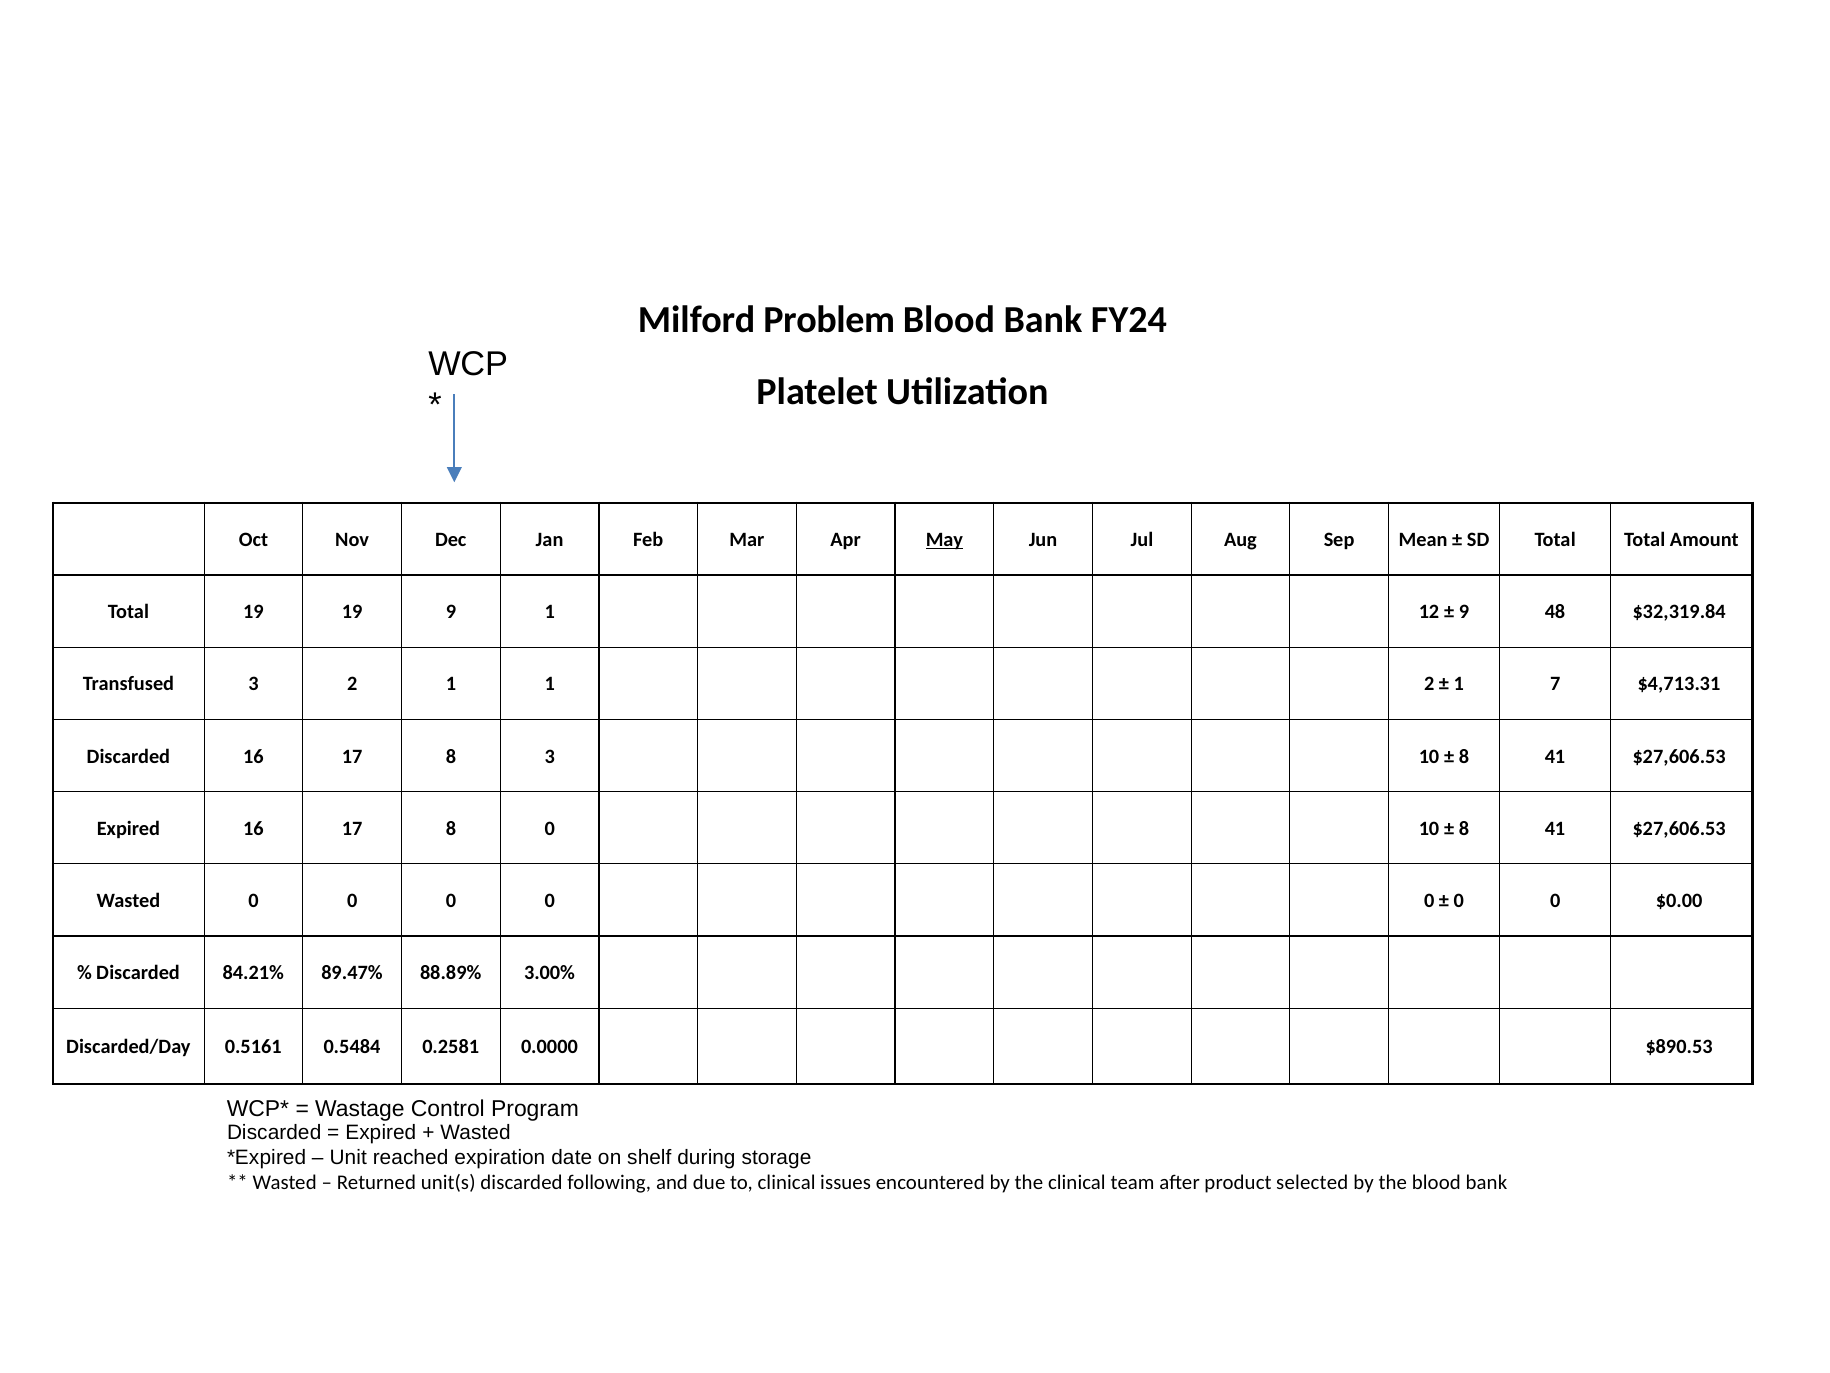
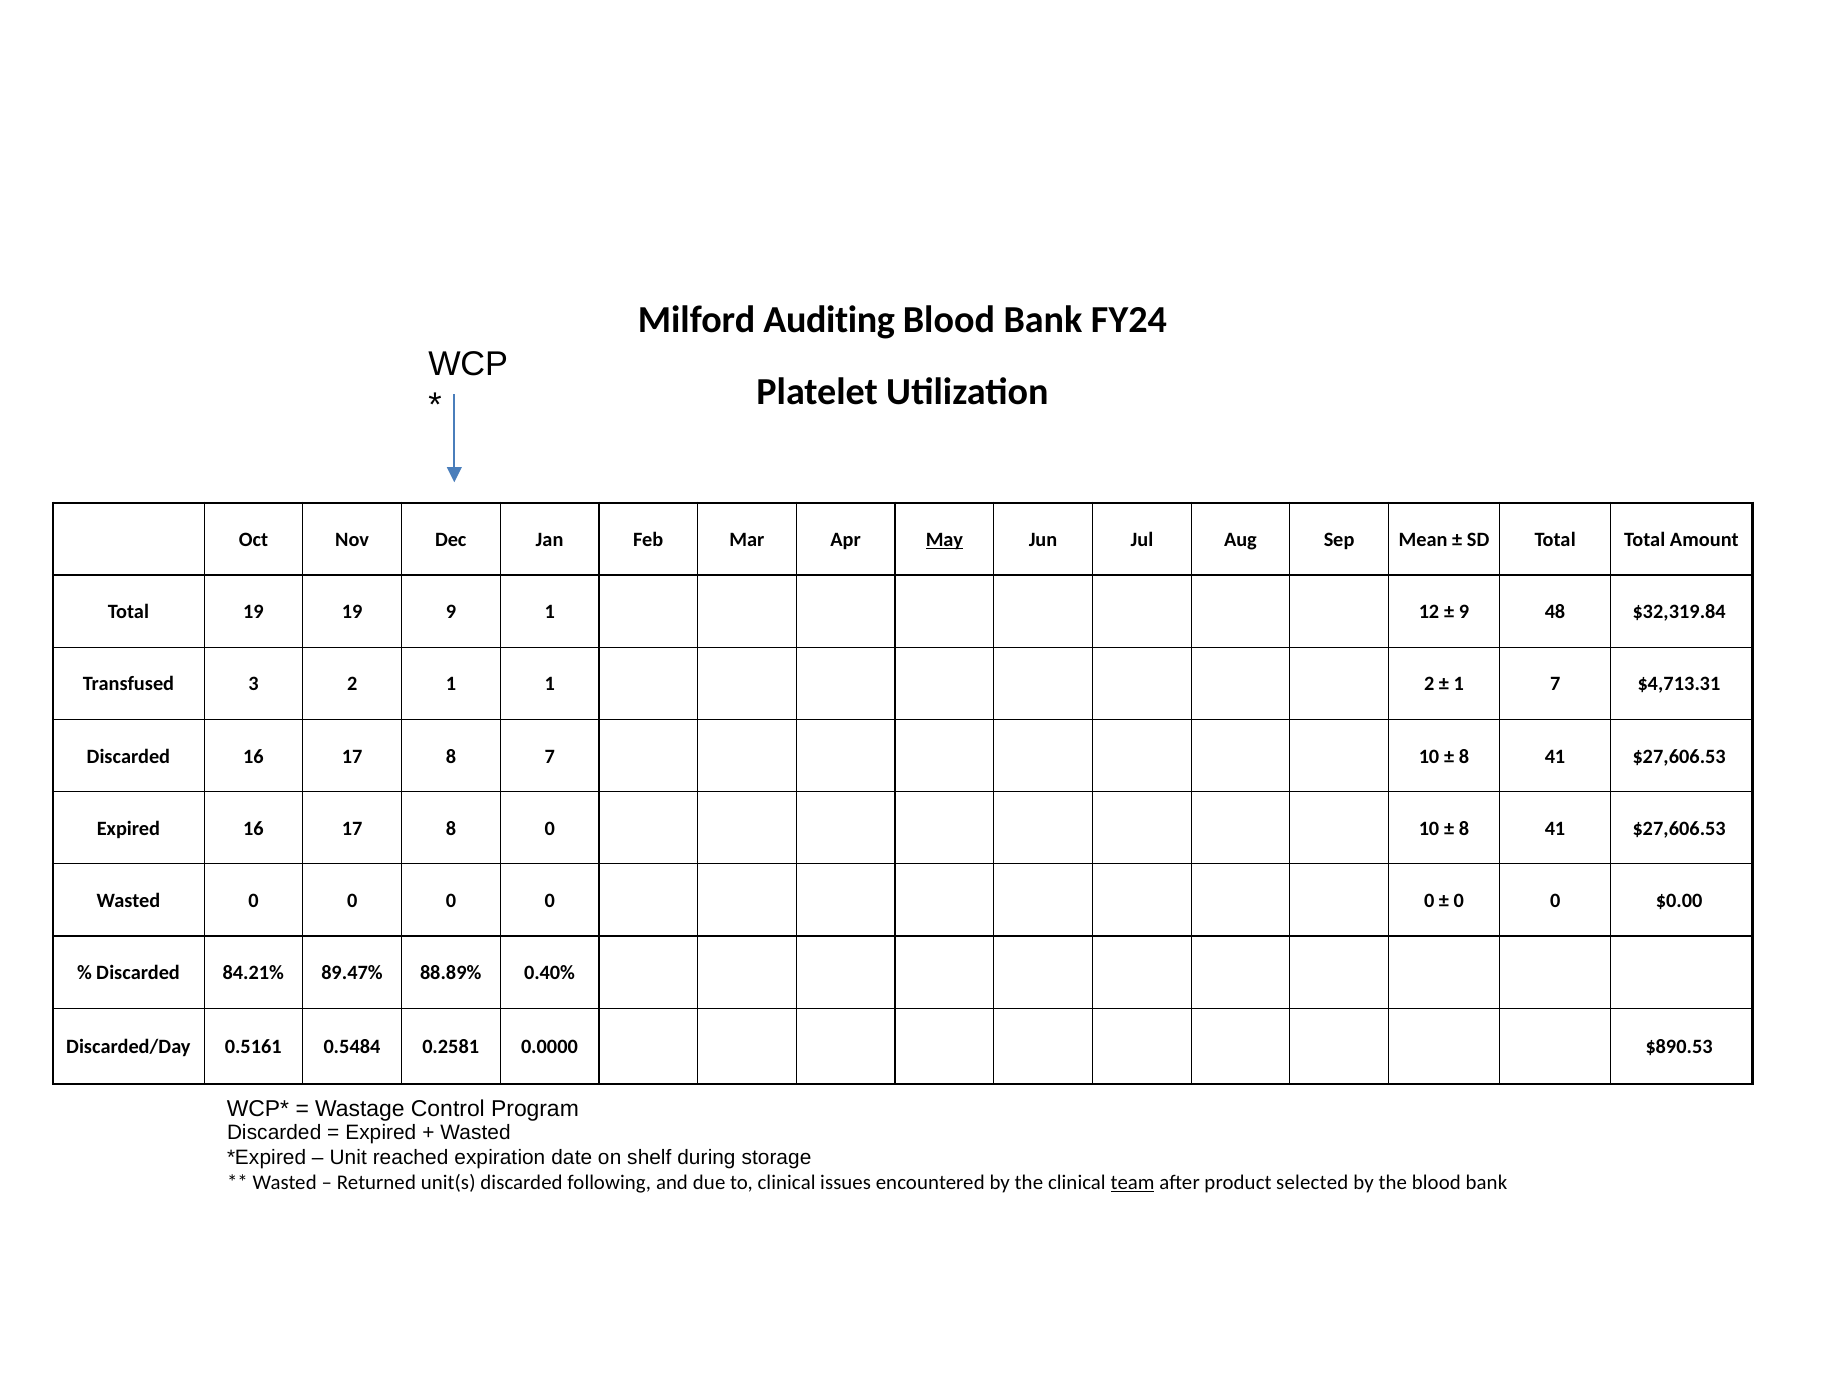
Problem: Problem -> Auditing
8 3: 3 -> 7
3.00%: 3.00% -> 0.40%
team underline: none -> present
